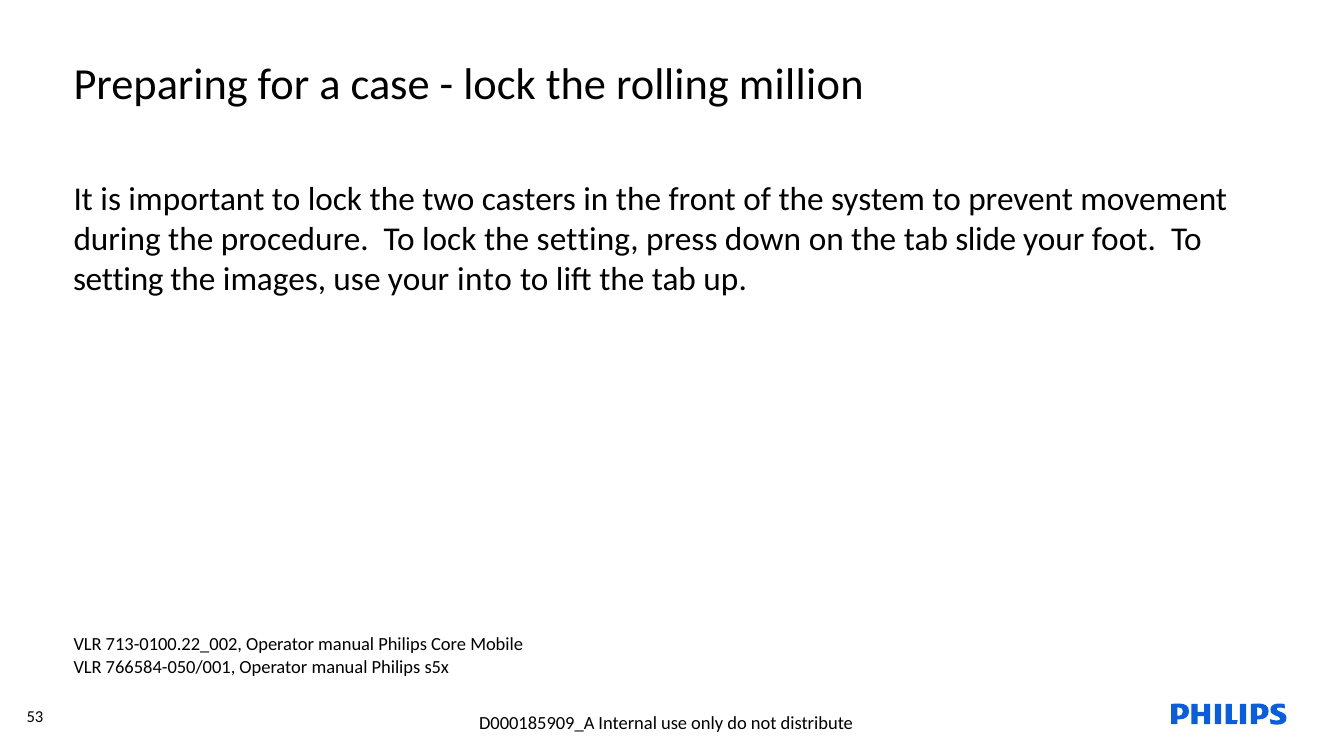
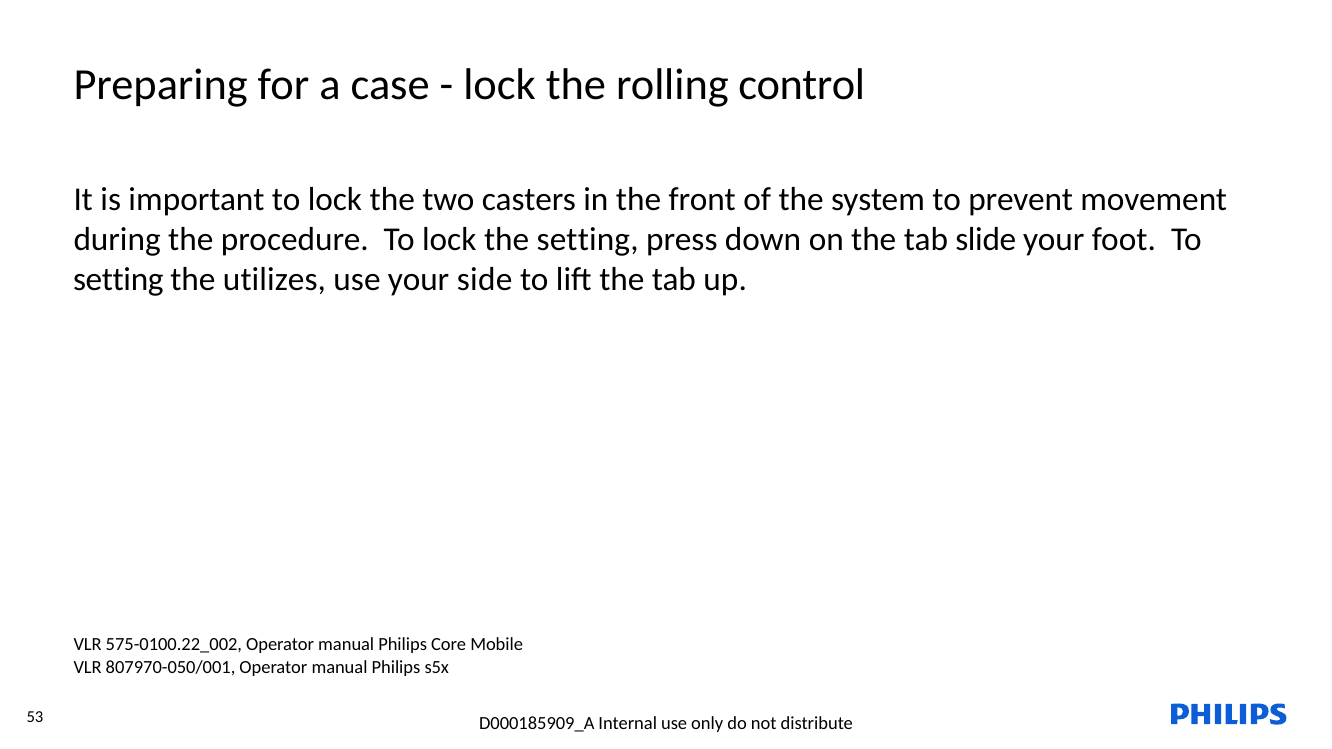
million: million -> control
images: images -> utilizes
into: into -> side
713-0100.22_002: 713-0100.22_002 -> 575-0100.22_002
766584-050/001: 766584-050/001 -> 807970-050/001
